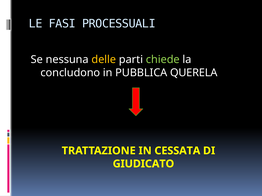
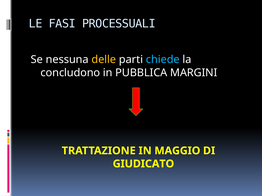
chiede colour: light green -> light blue
QUERELA: QUERELA -> MARGINI
CESSATA: CESSATA -> MAGGIO
